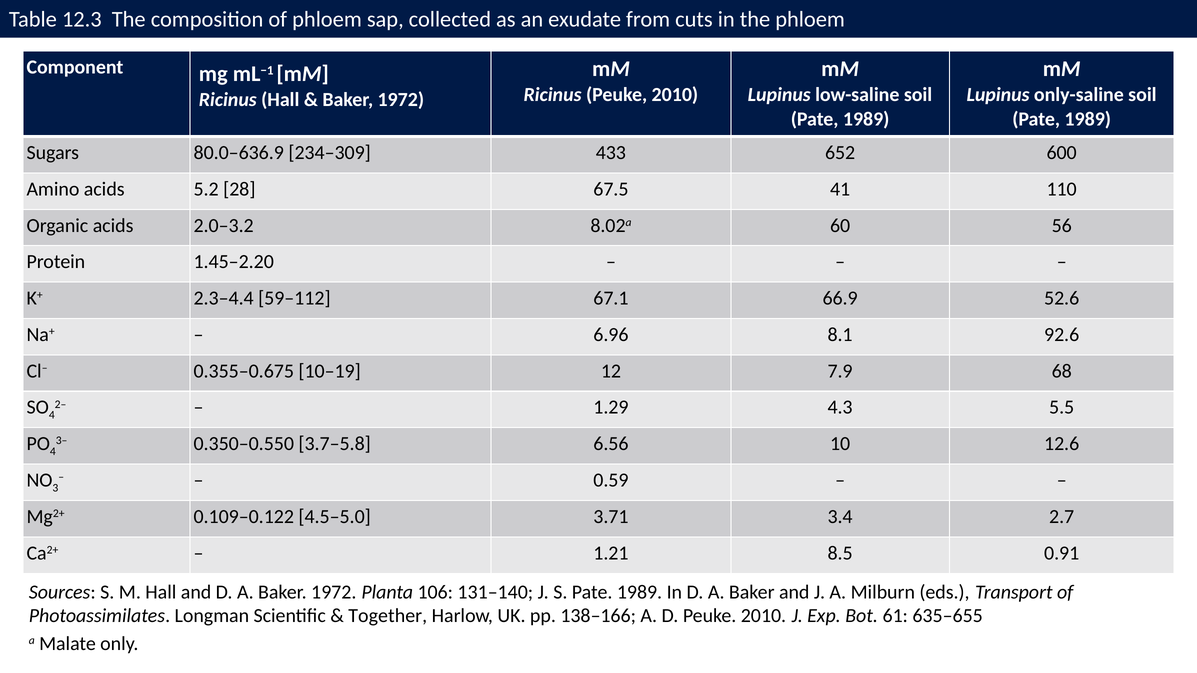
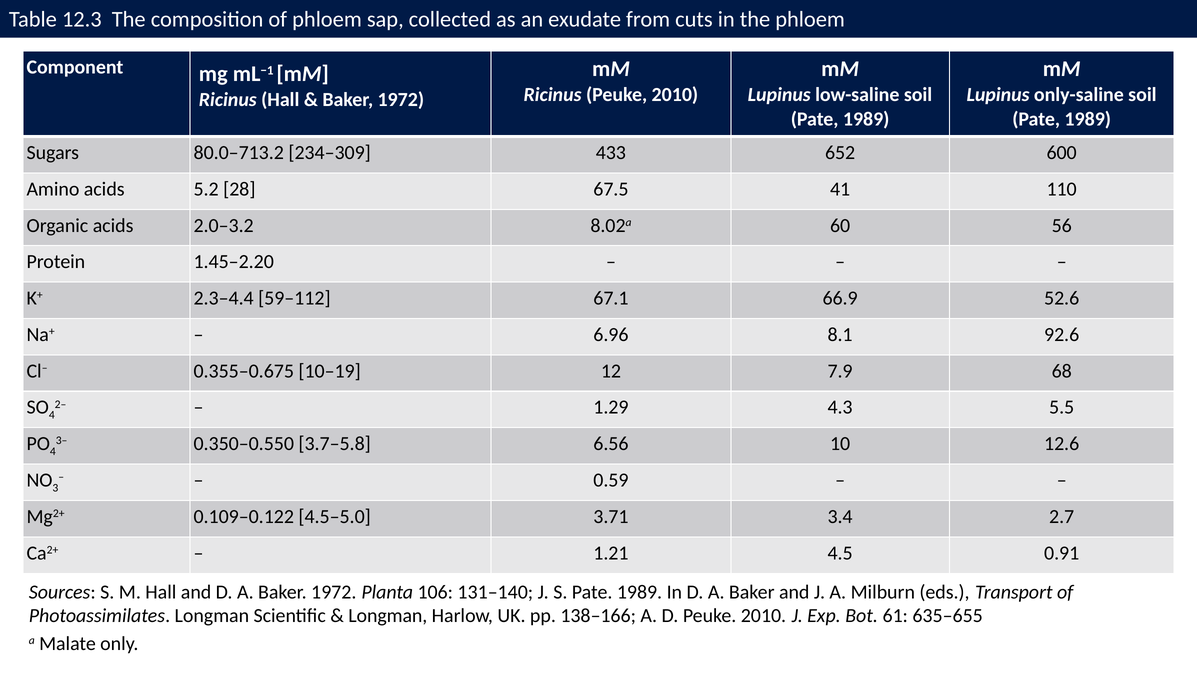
80.0–636.9: 80.0–636.9 -> 80.0–713.2
8.5: 8.5 -> 4.5
Together at (388, 616): Together -> Longman
